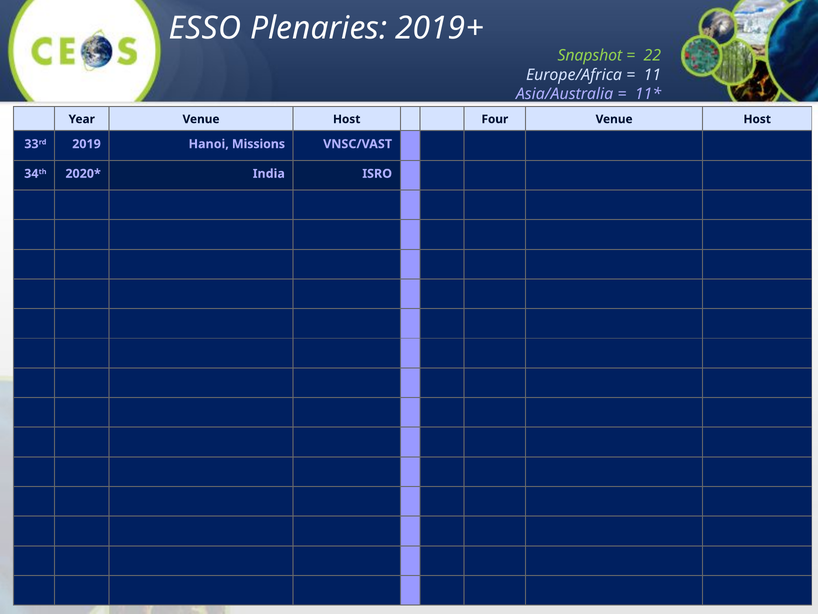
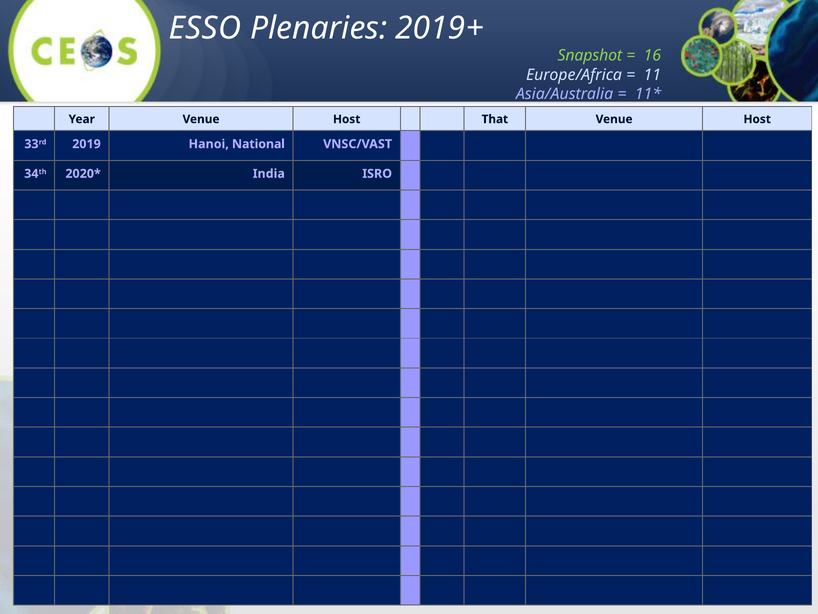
22: 22 -> 16
Four: Four -> That
Missions: Missions -> National
